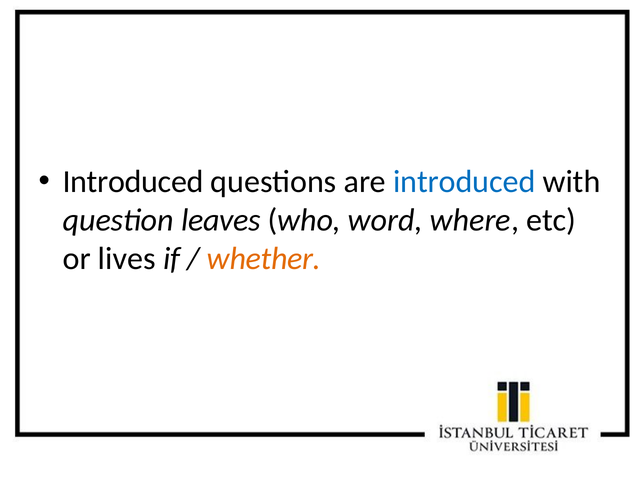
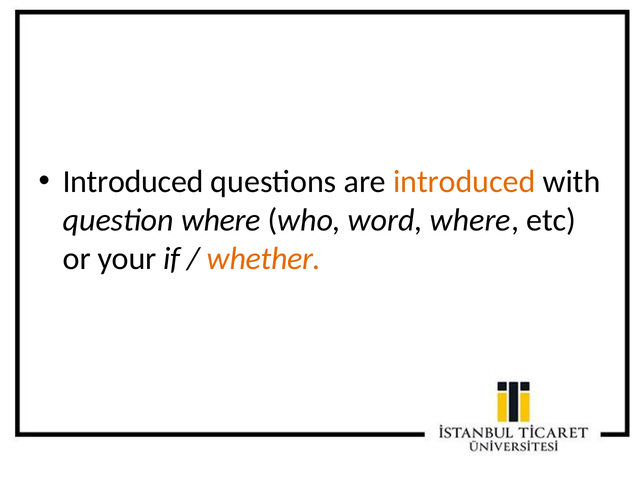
introduced at (464, 182) colour: blue -> orange
question leaves: leaves -> where
lives: lives -> your
